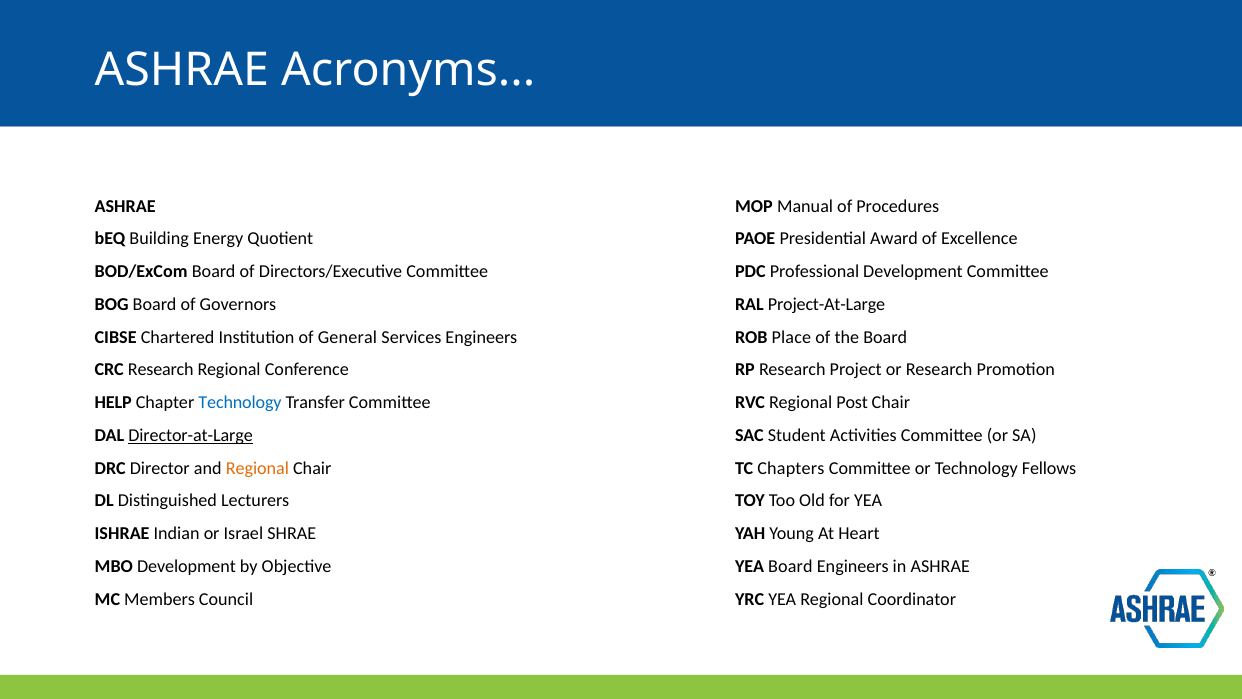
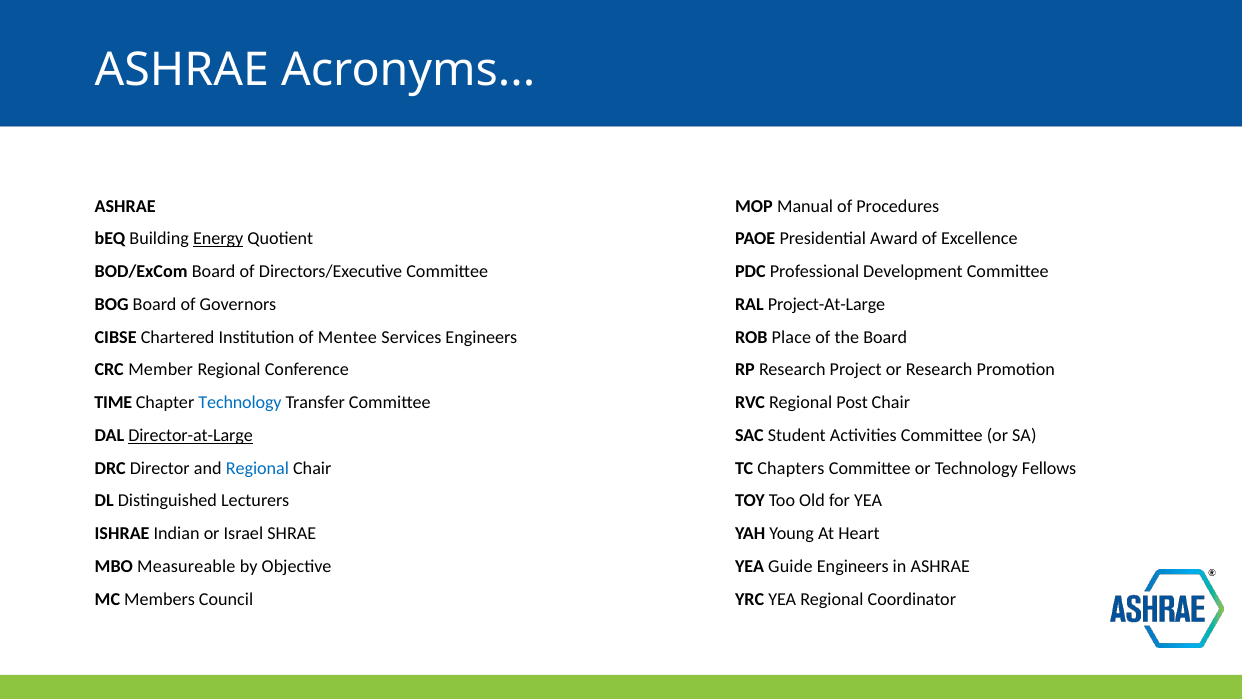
Energy underline: none -> present
General: General -> Mentee
CRC Research: Research -> Member
HELP: HELP -> TIME
Regional at (257, 468) colour: orange -> blue
MBO Development: Development -> Measureable
YEA Board: Board -> Guide
